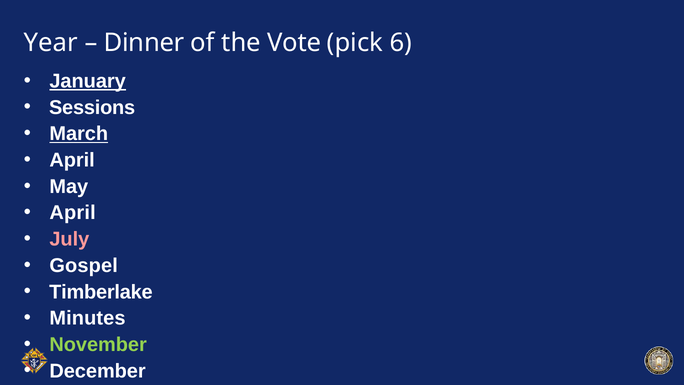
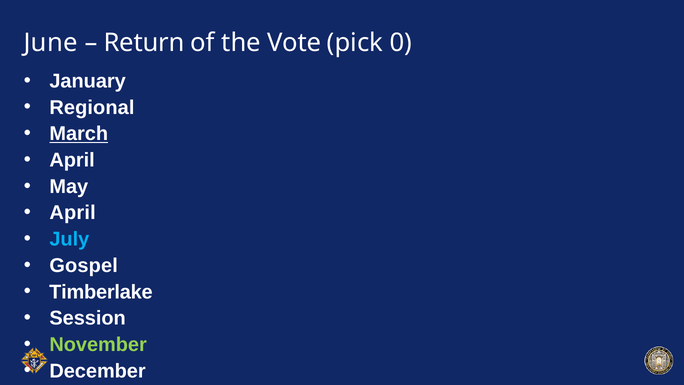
Year: Year -> June
Dinner: Dinner -> Return
6: 6 -> 0
January underline: present -> none
Sessions: Sessions -> Regional
July colour: pink -> light blue
Minutes: Minutes -> Session
